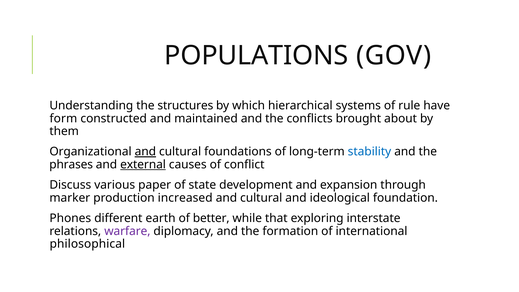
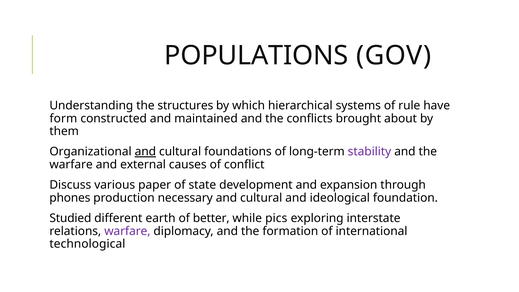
stability colour: blue -> purple
phrases at (71, 165): phrases -> warfare
external underline: present -> none
marker: marker -> phones
increased: increased -> necessary
Phones: Phones -> Studied
that: that -> pics
philosophical: philosophical -> technological
